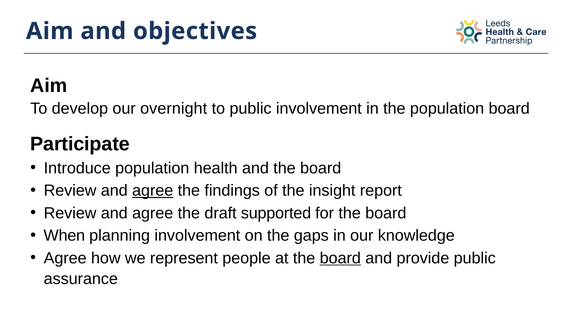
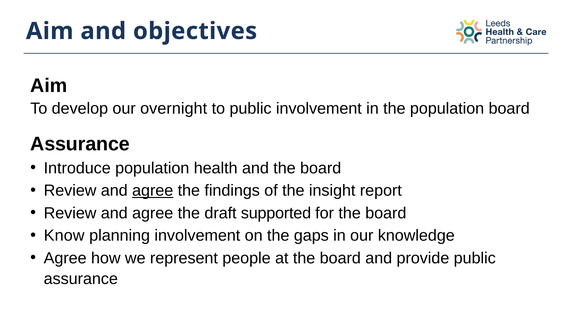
Participate at (80, 144): Participate -> Assurance
When: When -> Know
board at (340, 258) underline: present -> none
